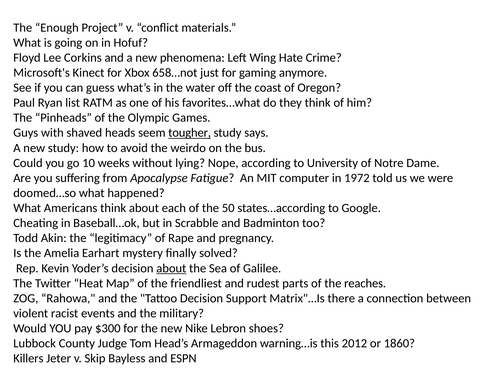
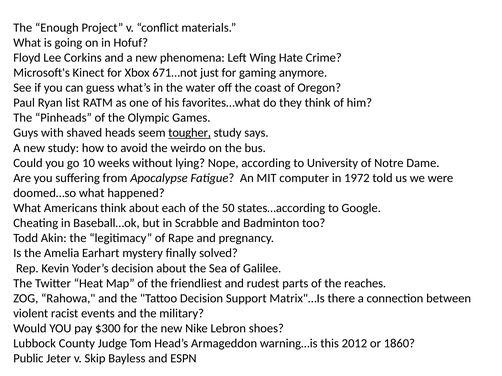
658…not: 658…not -> 671…not
about at (171, 269) underline: present -> none
Killers: Killers -> Public
